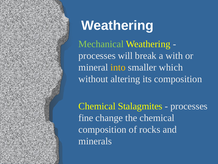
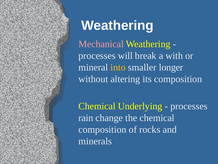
Mechanical colour: light green -> pink
which: which -> longer
Stalagmites: Stalagmites -> Underlying
fine: fine -> rain
